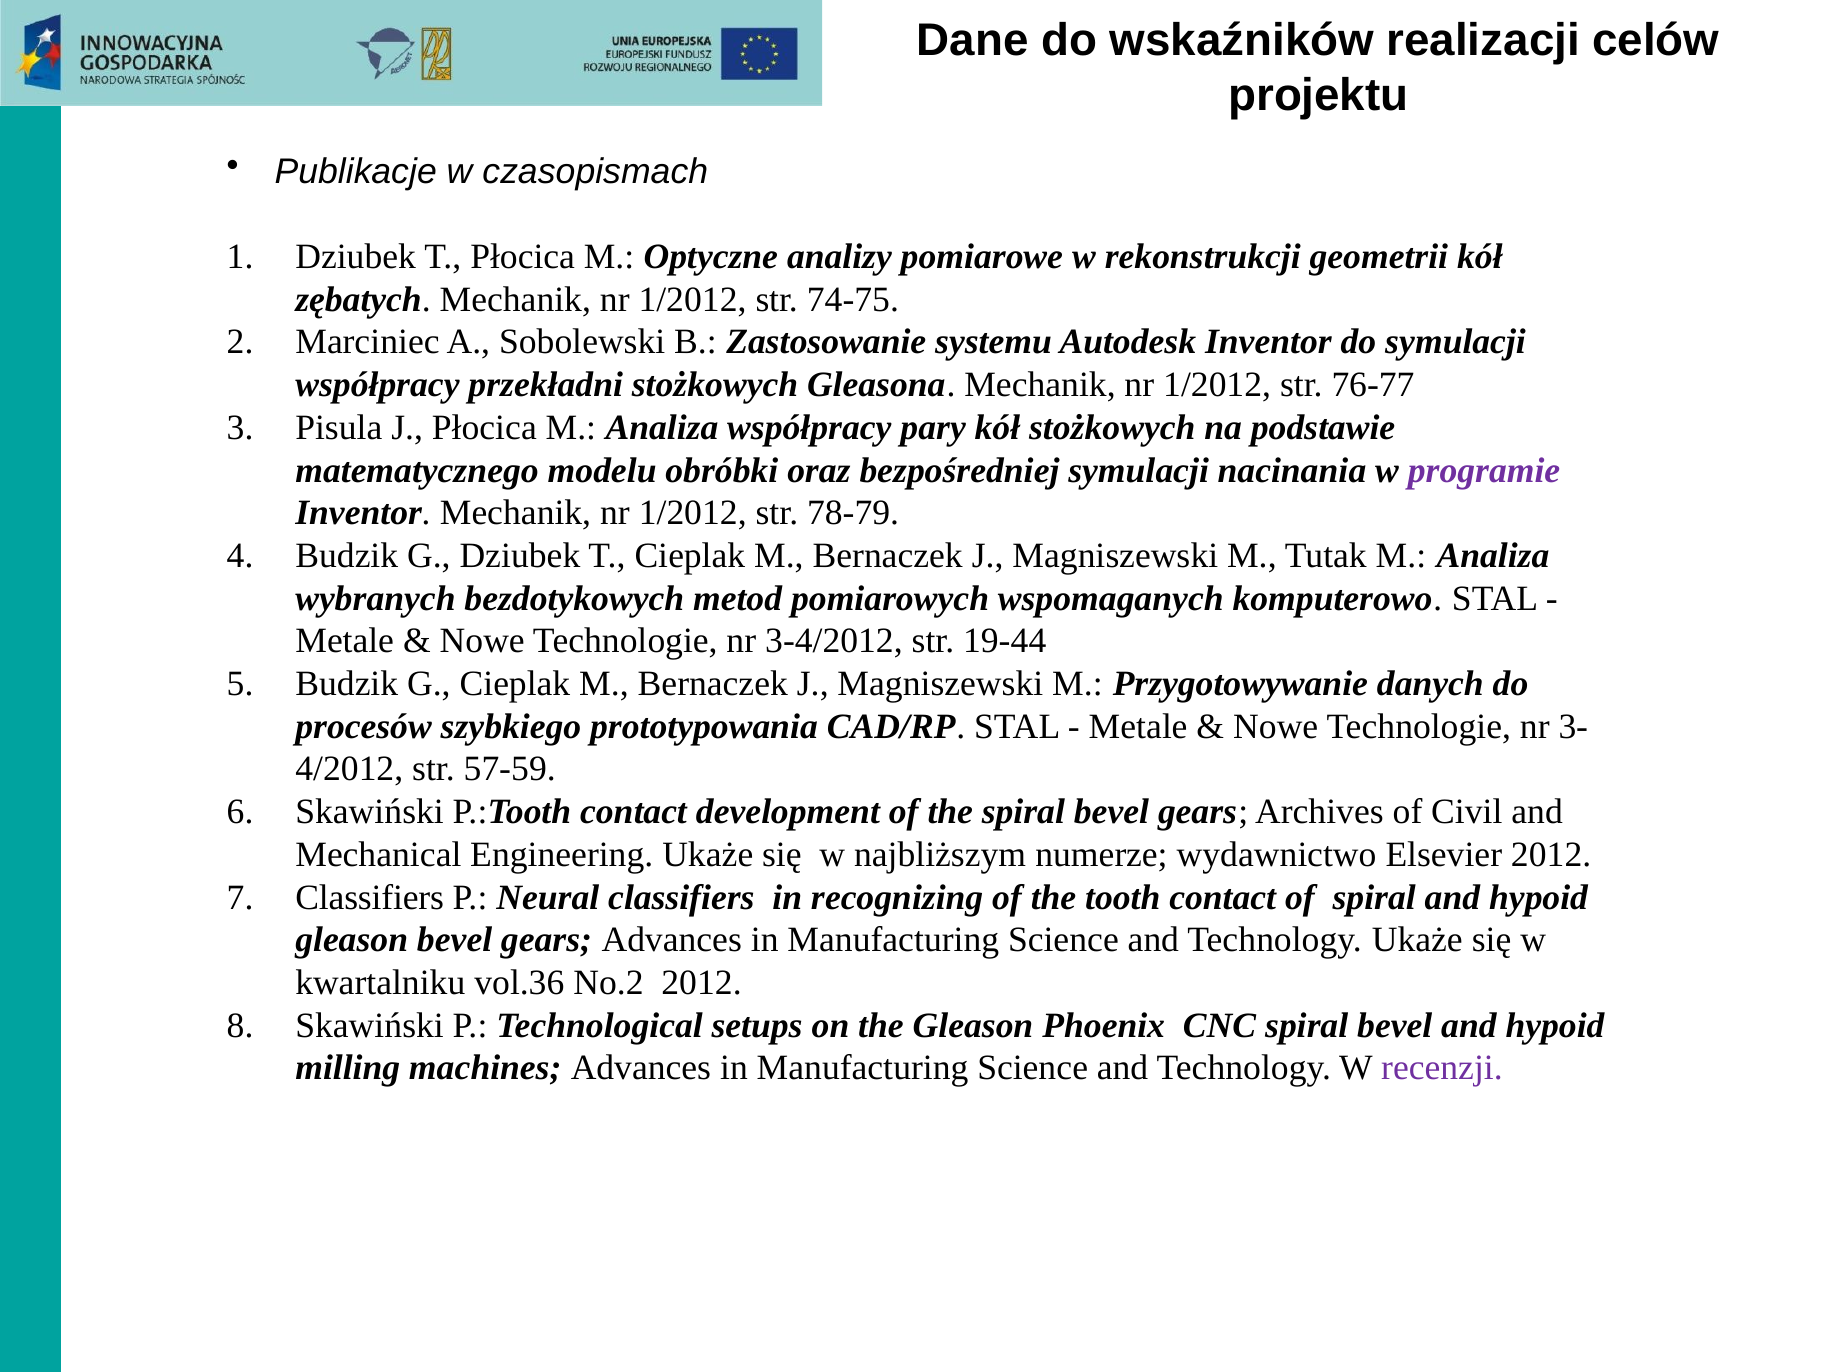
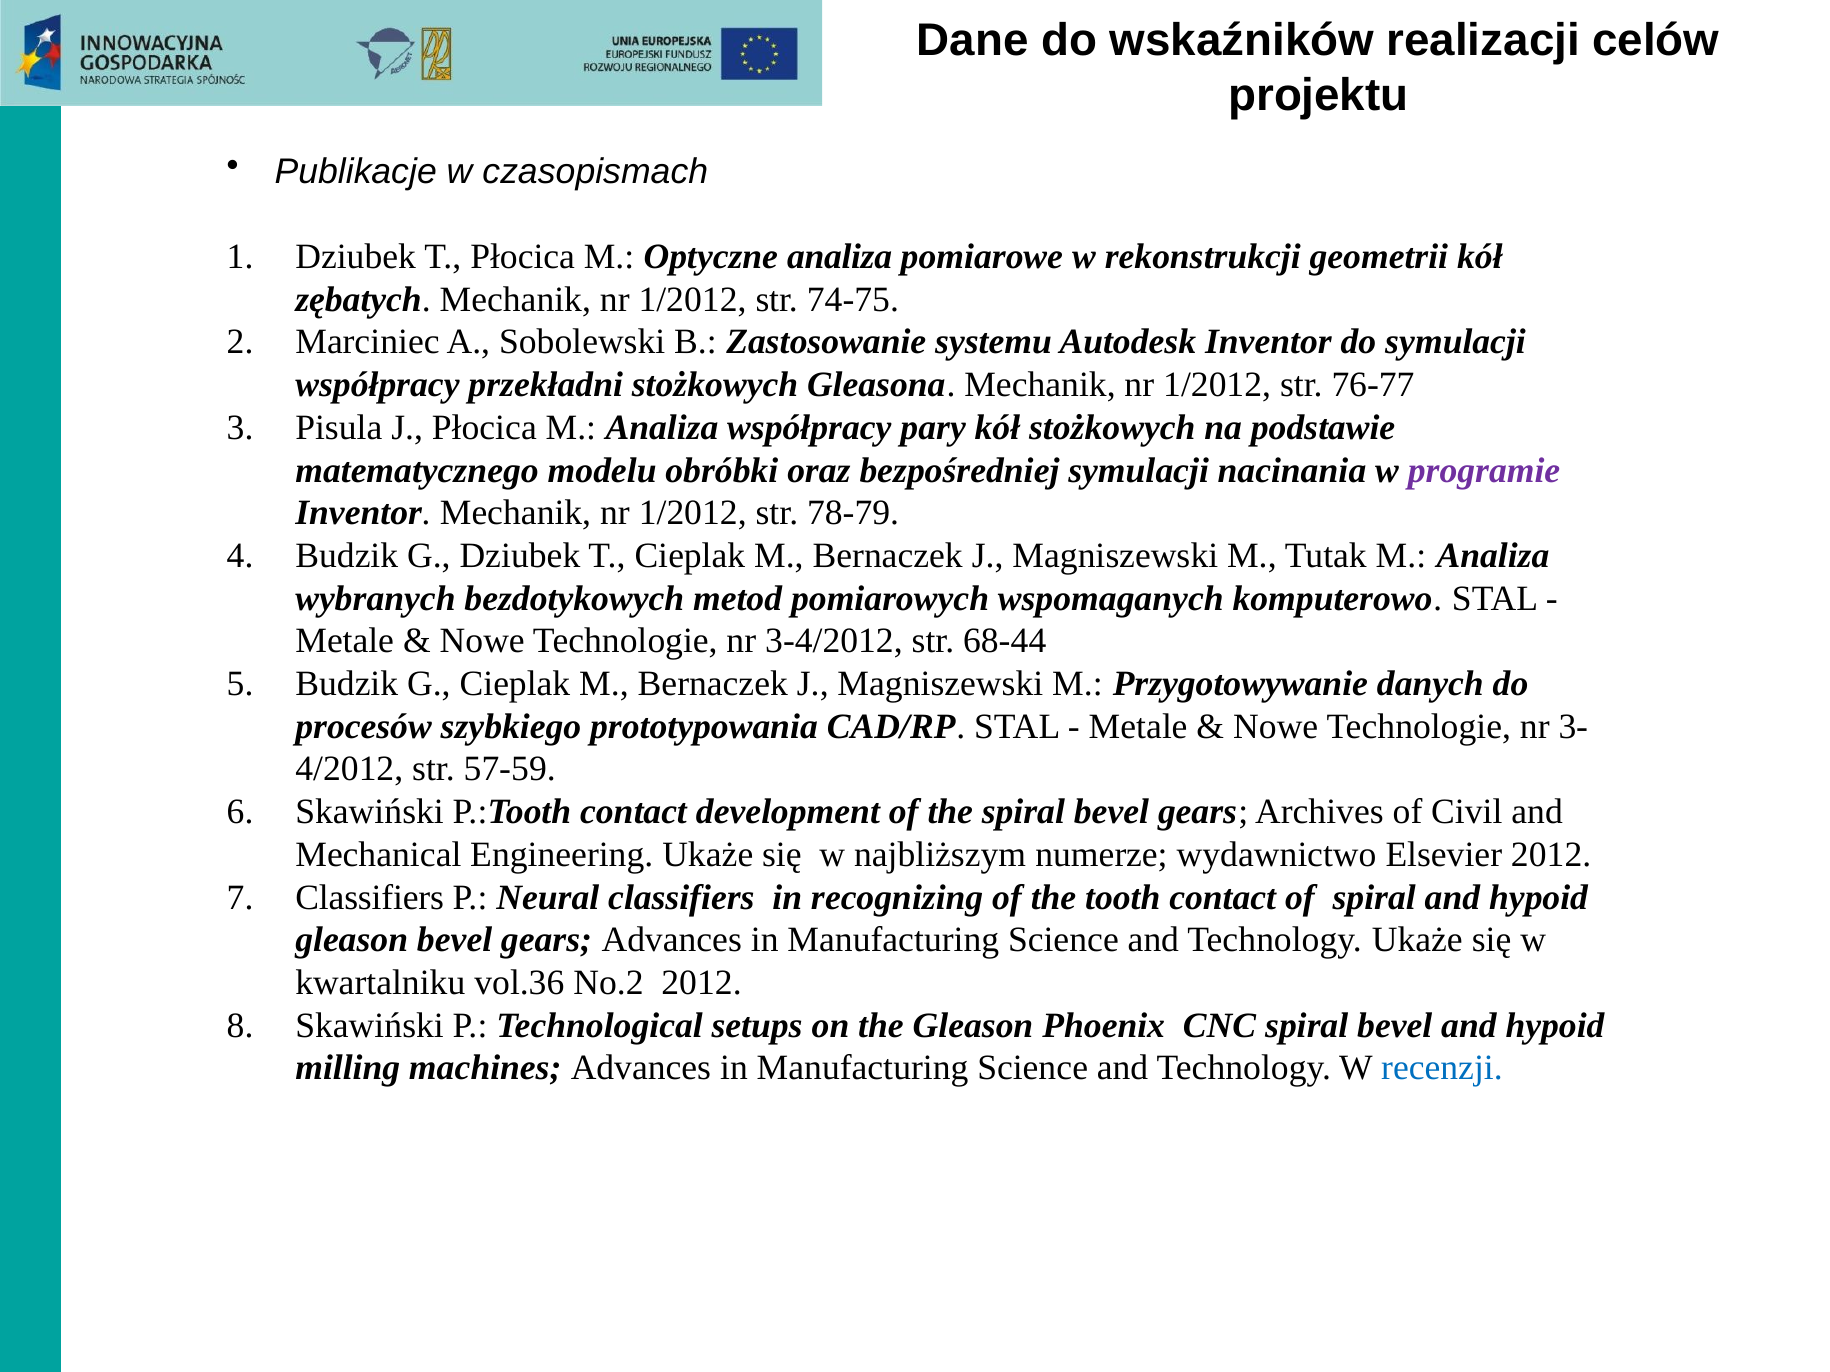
Optyczne analizy: analizy -> analiza
19-44: 19-44 -> 68-44
recenzji colour: purple -> blue
